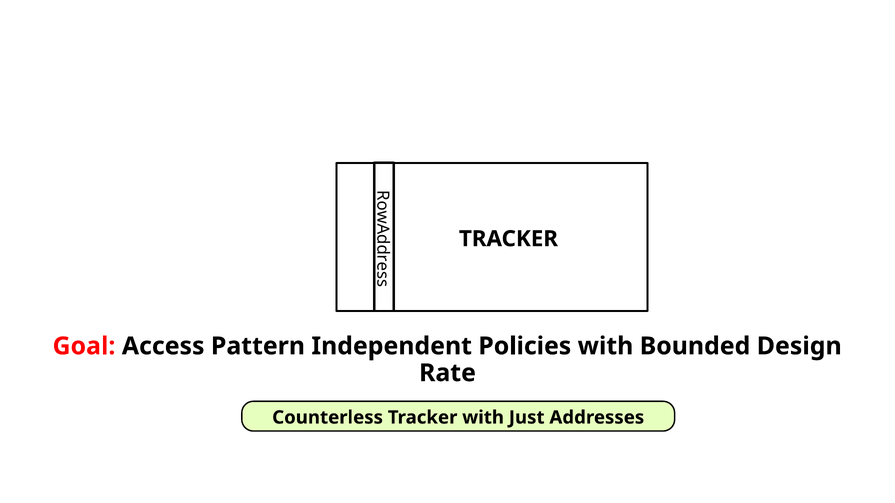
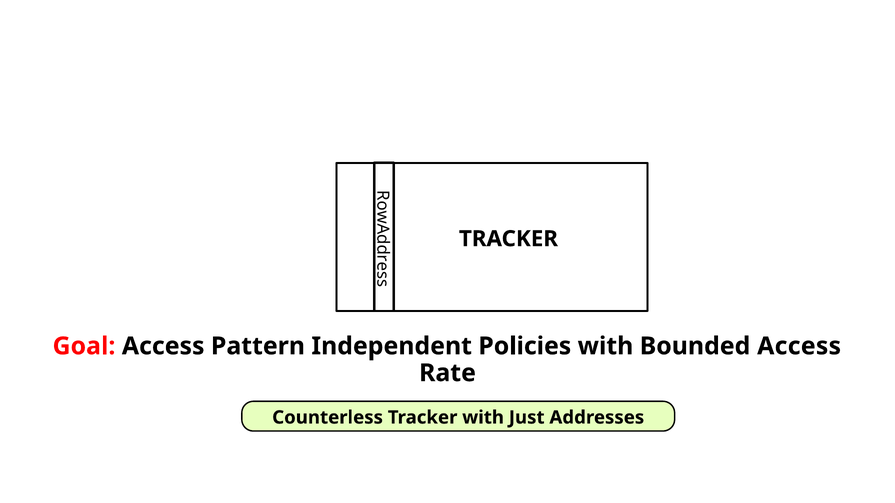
Bounded Design: Design -> Access
